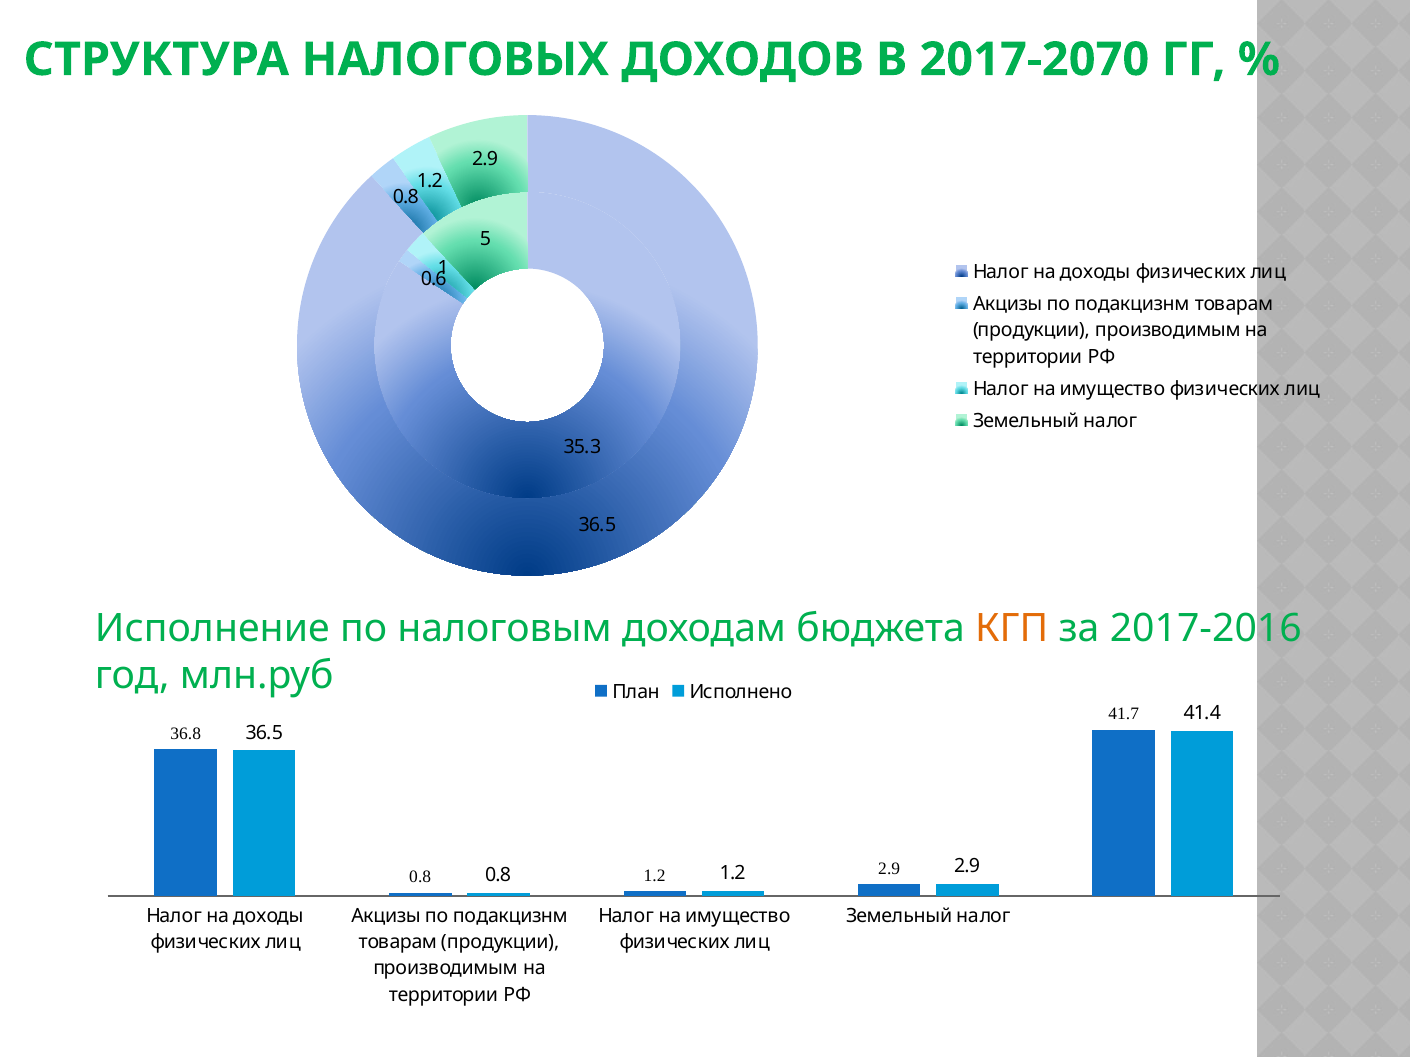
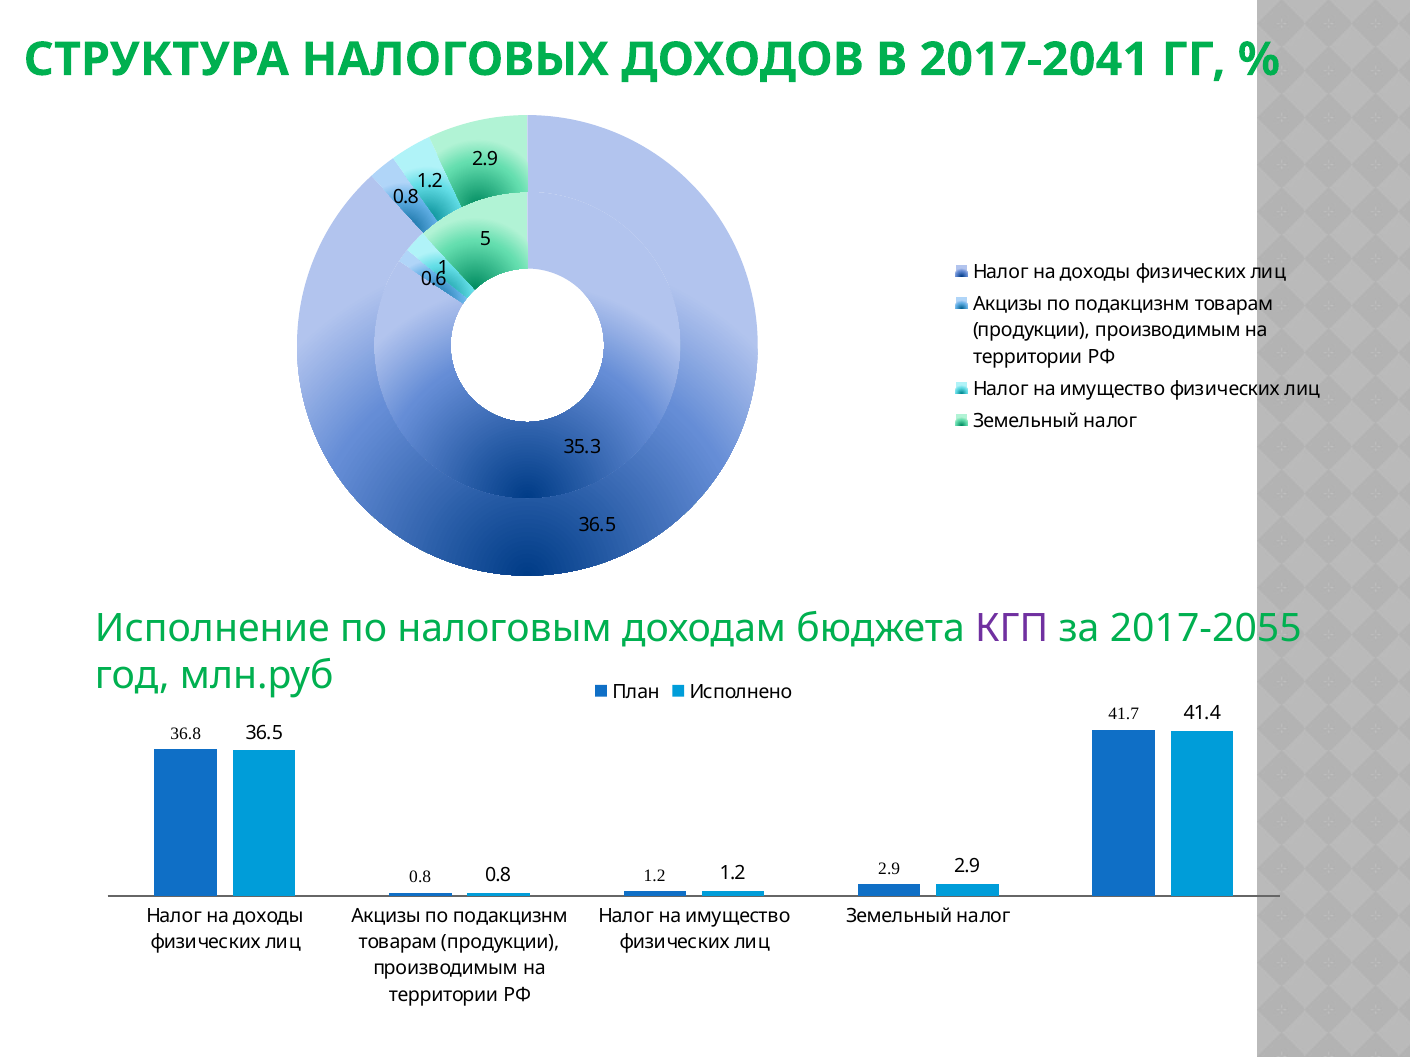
2017-2070: 2017-2070 -> 2017-2041
КГП colour: orange -> purple
2017-2016: 2017-2016 -> 2017-2055
